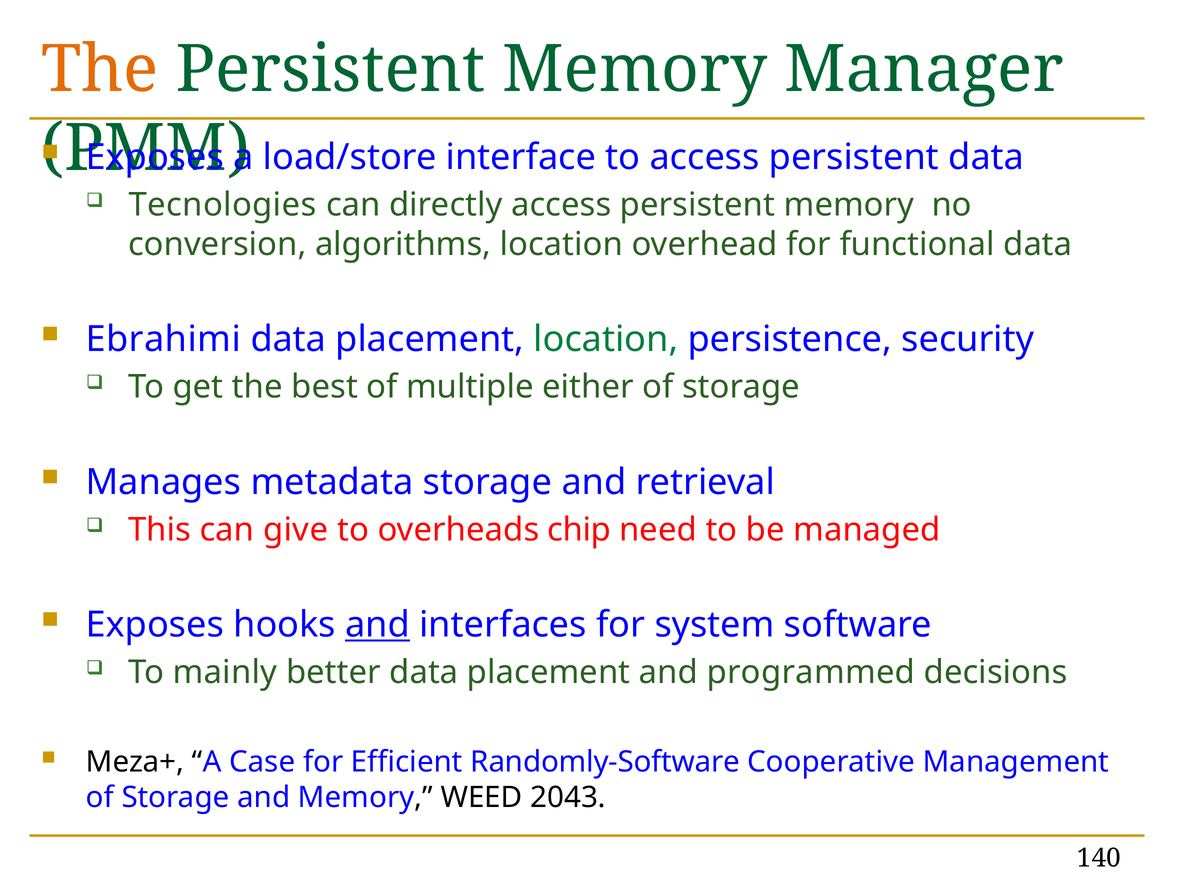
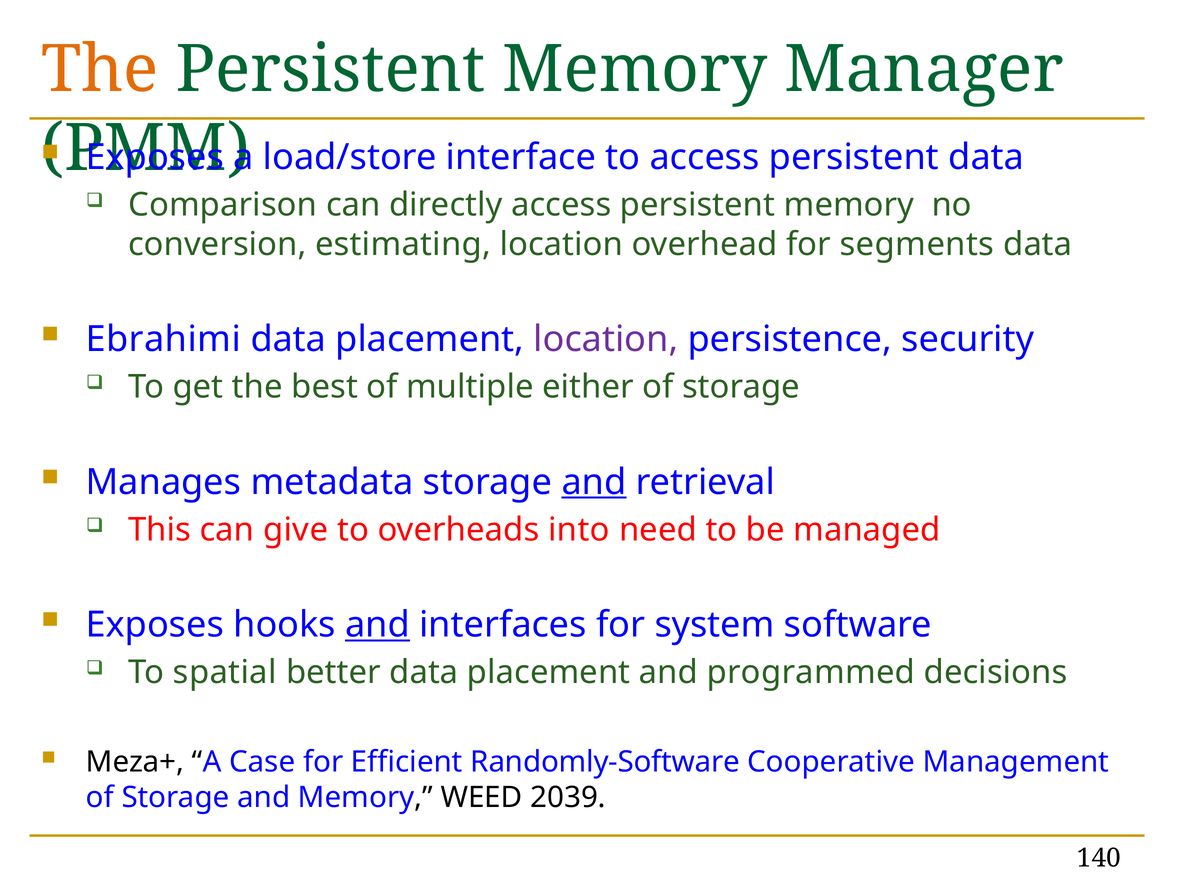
Tecnologies: Tecnologies -> Comparison
algorithms: algorithms -> estimating
functional: functional -> segments
location at (606, 339) colour: green -> purple
and at (594, 482) underline: none -> present
chip: chip -> into
mainly: mainly -> spatial
2043: 2043 -> 2039
